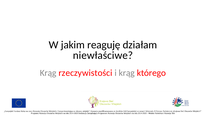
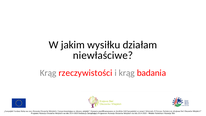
reaguję: reaguję -> wysiłku
którego: którego -> badania
